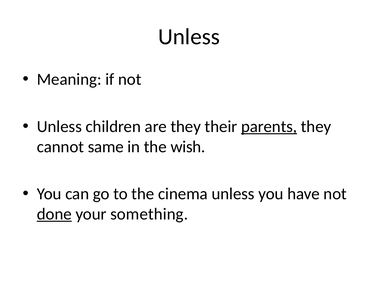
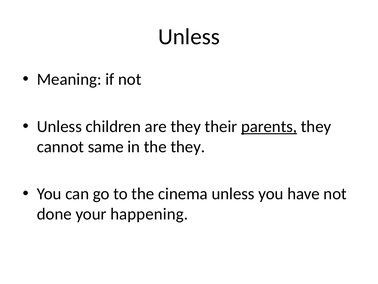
the wish: wish -> they
done underline: present -> none
something: something -> happening
